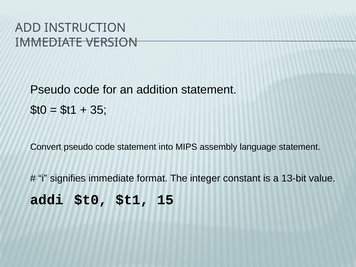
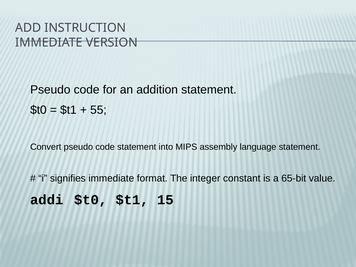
35: 35 -> 55
13-bit: 13-bit -> 65-bit
